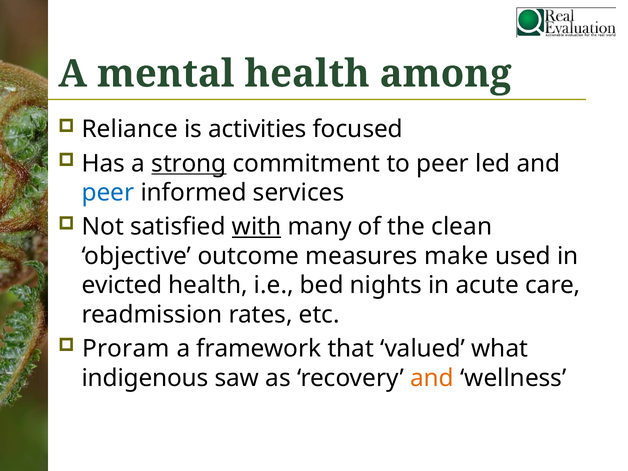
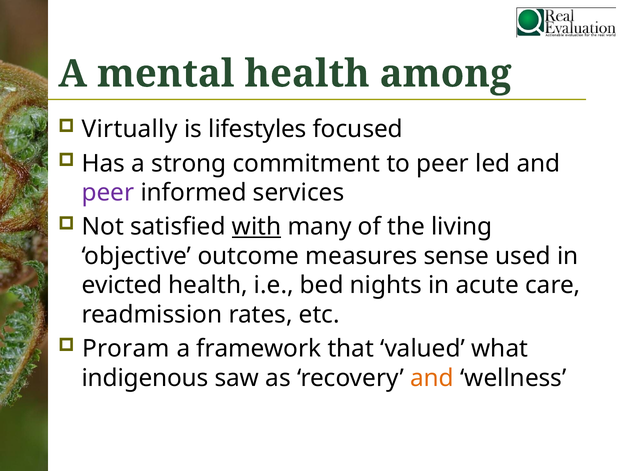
Reliance: Reliance -> Virtually
activities: activities -> lifestyles
strong underline: present -> none
peer at (108, 193) colour: blue -> purple
clean: clean -> living
make: make -> sense
